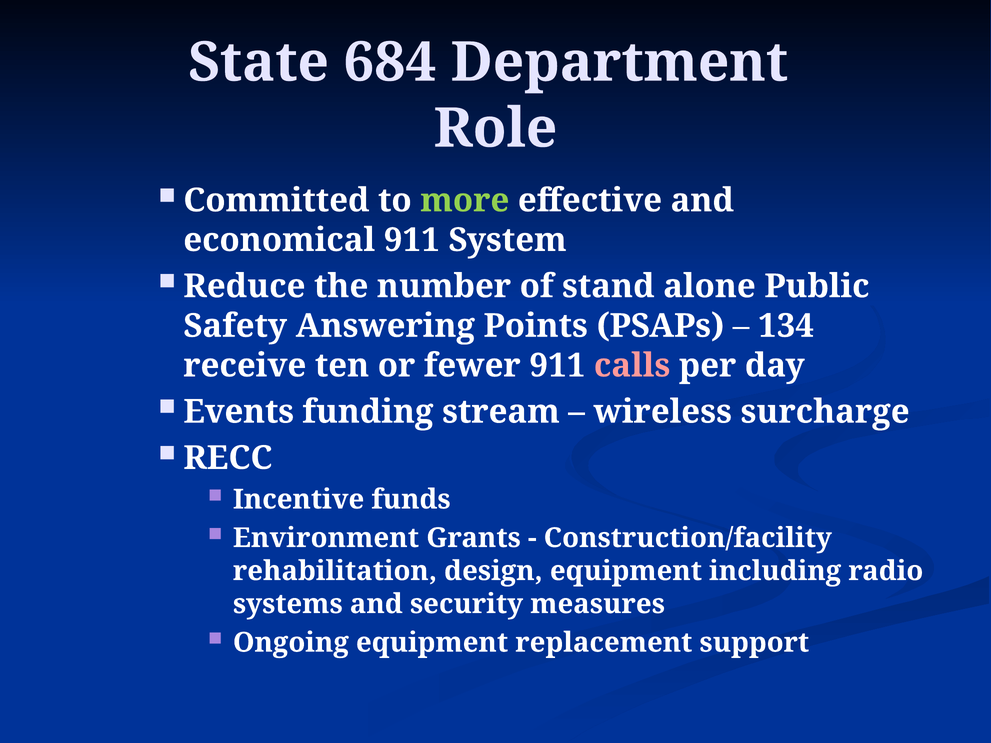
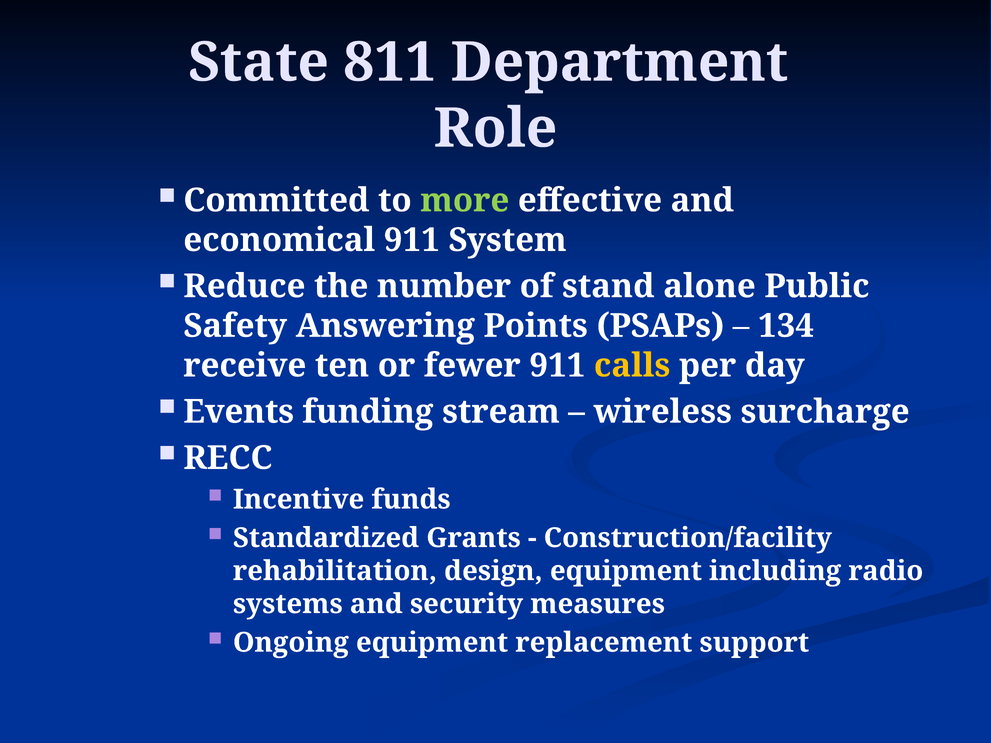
684: 684 -> 811
calls colour: pink -> yellow
Environment: Environment -> Standardized
